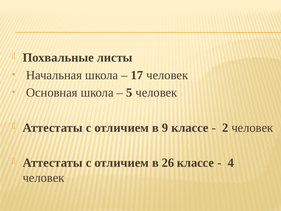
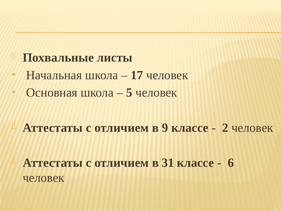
26: 26 -> 31
4: 4 -> 6
